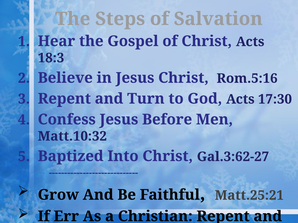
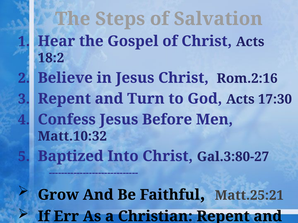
18:3: 18:3 -> 18:2
Rom.5:16: Rom.5:16 -> Rom.2:16
Gal.3:62-27: Gal.3:62-27 -> Gal.3:80-27
